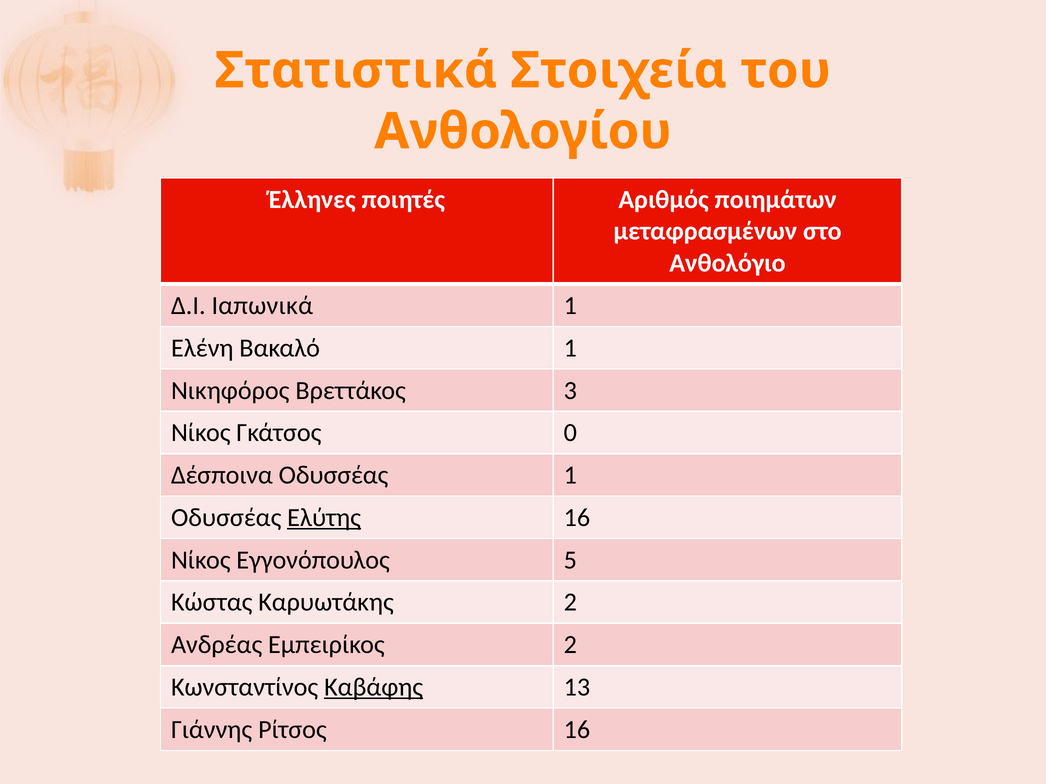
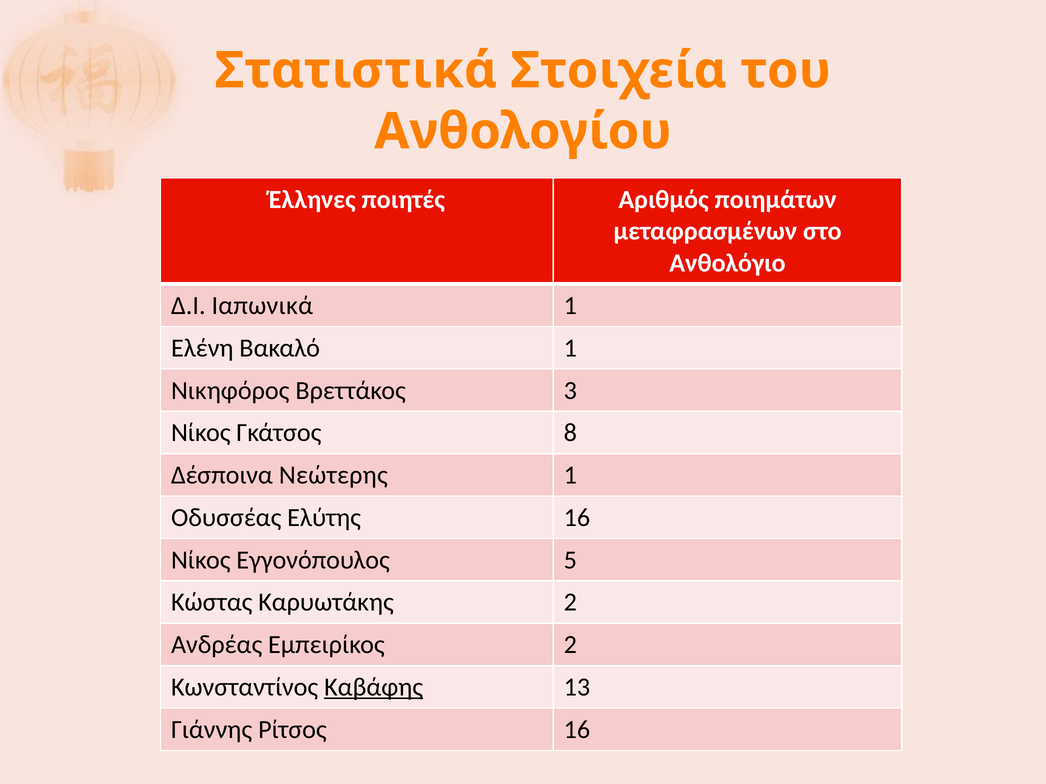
0: 0 -> 8
Δέσποινα Οδυσσέας: Οδυσσέας -> Νεώτερης
Ελύτης underline: present -> none
